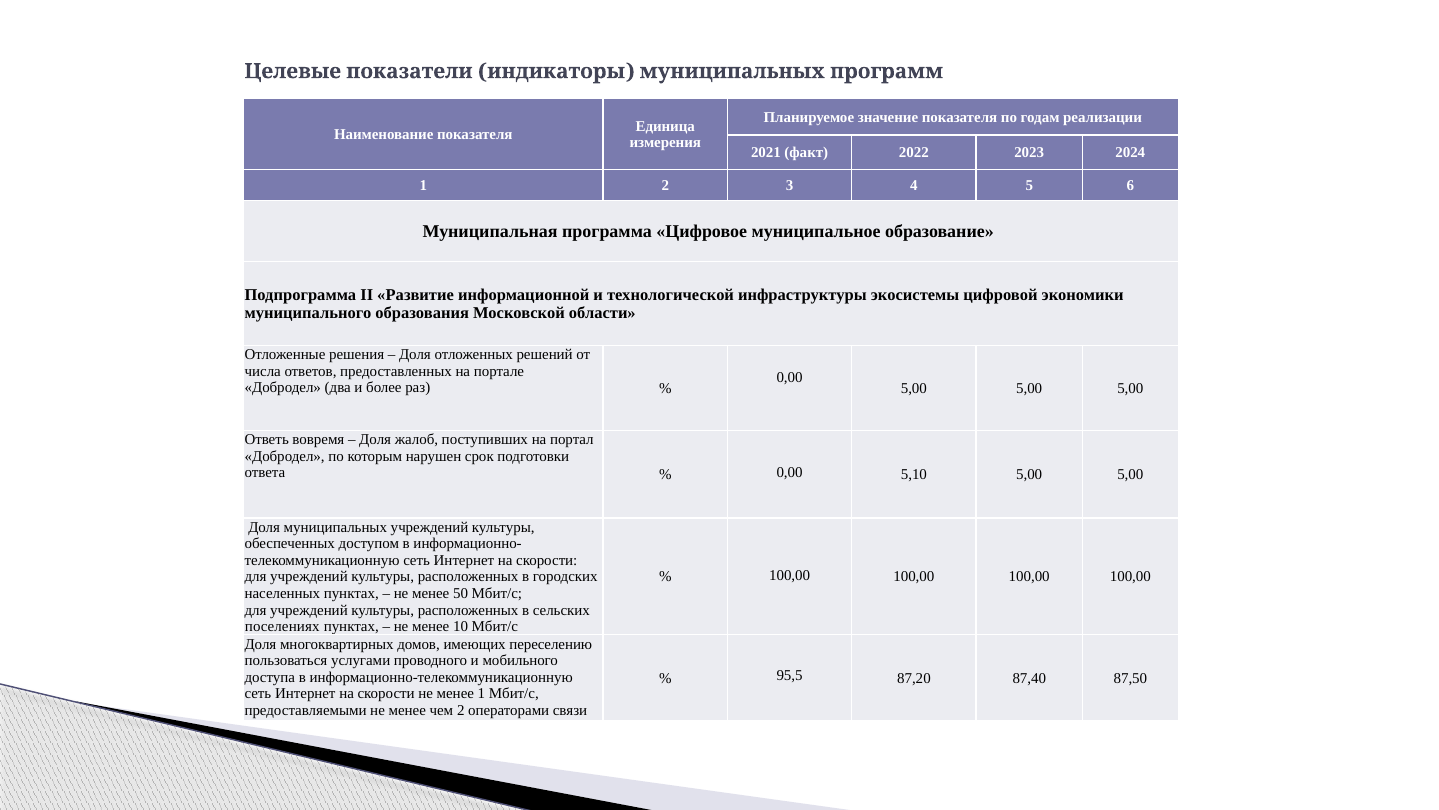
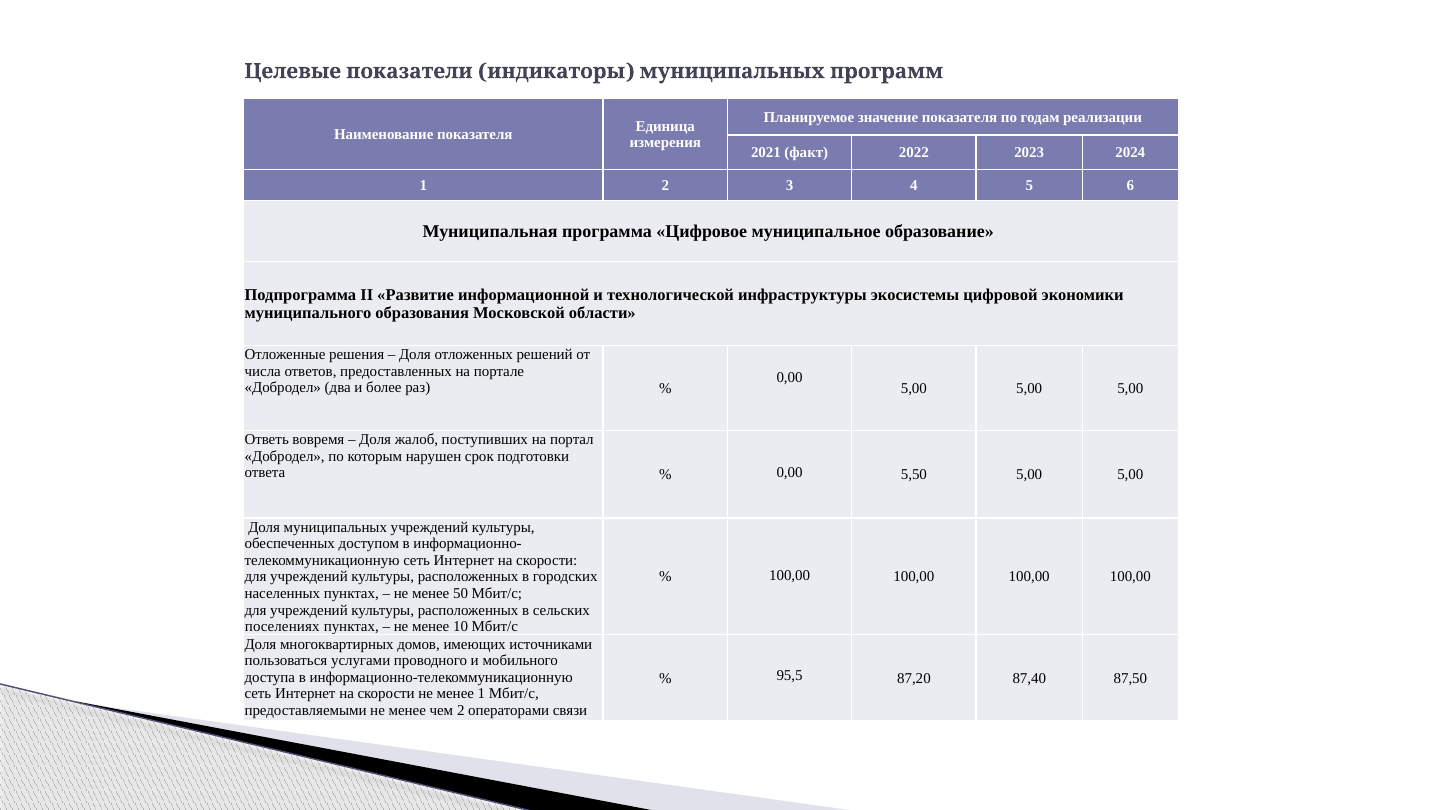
5,10: 5,10 -> 5,50
переселению: переселению -> источниками
